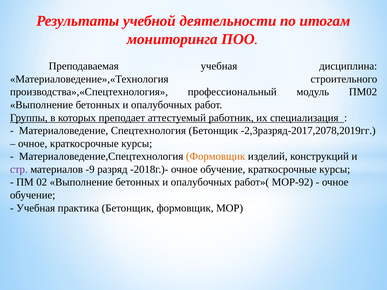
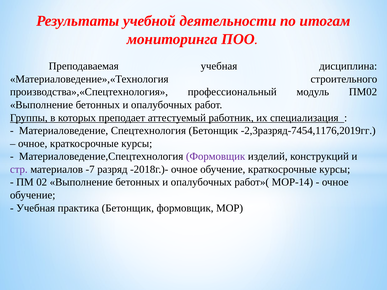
-2,3разряд-2017,2078,2019гг: -2,3разряд-2017,2078,2019гг -> -2,3разряд-7454,1176,2019гг
Формовщик at (216, 157) colour: orange -> purple
-9: -9 -> -7
МОР-92: МОР-92 -> МОР-14
